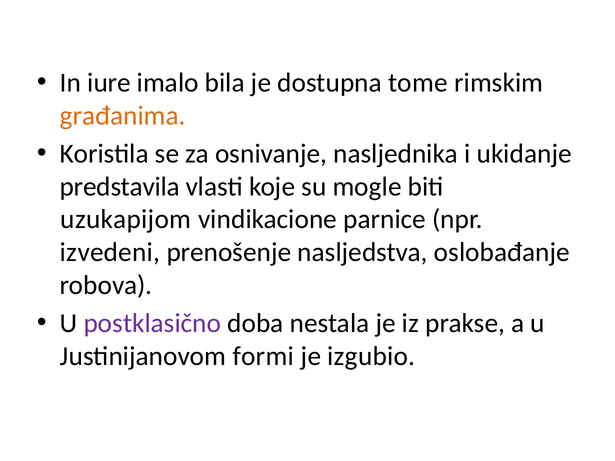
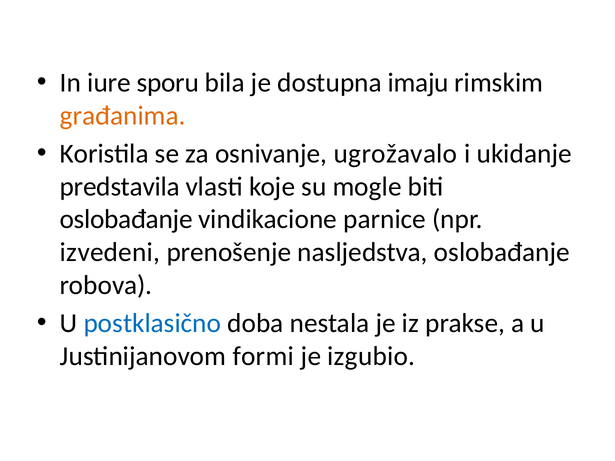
imalo: imalo -> sporu
tome: tome -> imaju
nasljednika: nasljednika -> ugrožavalo
uzukapijom at (126, 220): uzukapijom -> oslobađanje
postklasično colour: purple -> blue
